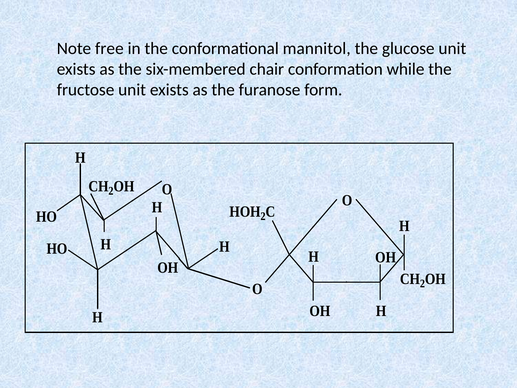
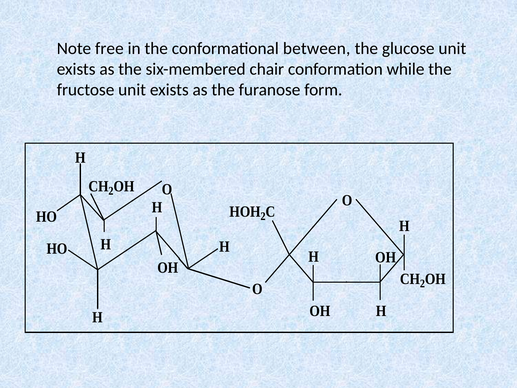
mannitol: mannitol -> between
